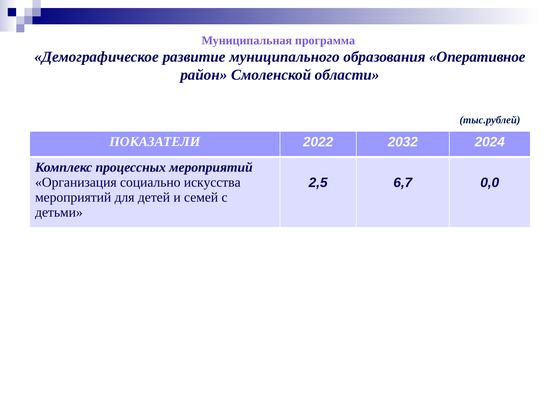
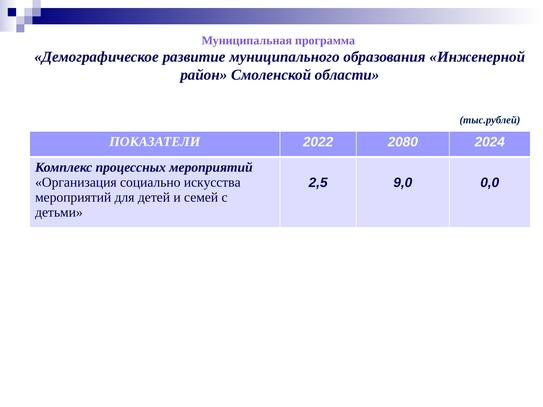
Оперативное: Оперативное -> Инженерной
2032: 2032 -> 2080
6,7: 6,7 -> 9,0
